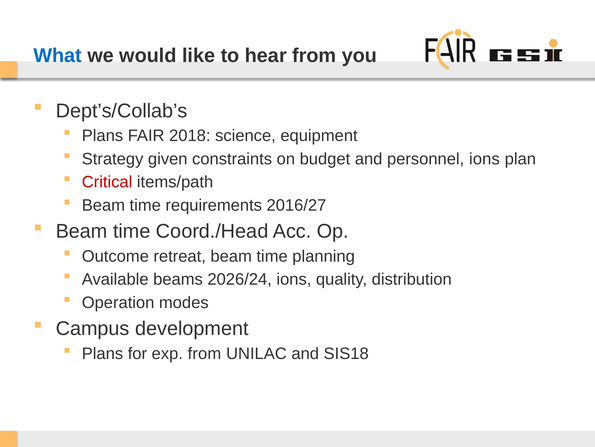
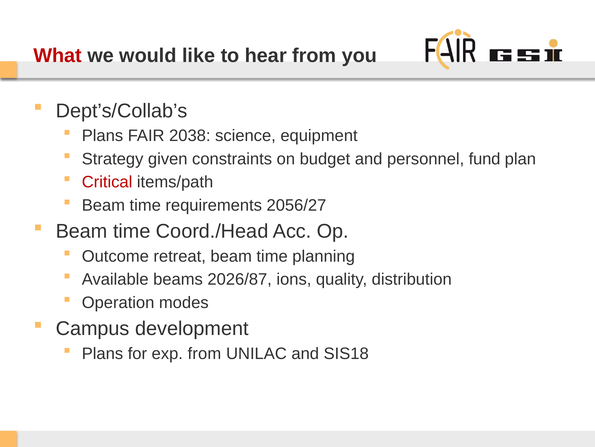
What colour: blue -> red
2018: 2018 -> 2038
personnel ions: ions -> fund
2016/27: 2016/27 -> 2056/27
2026/24: 2026/24 -> 2026/87
